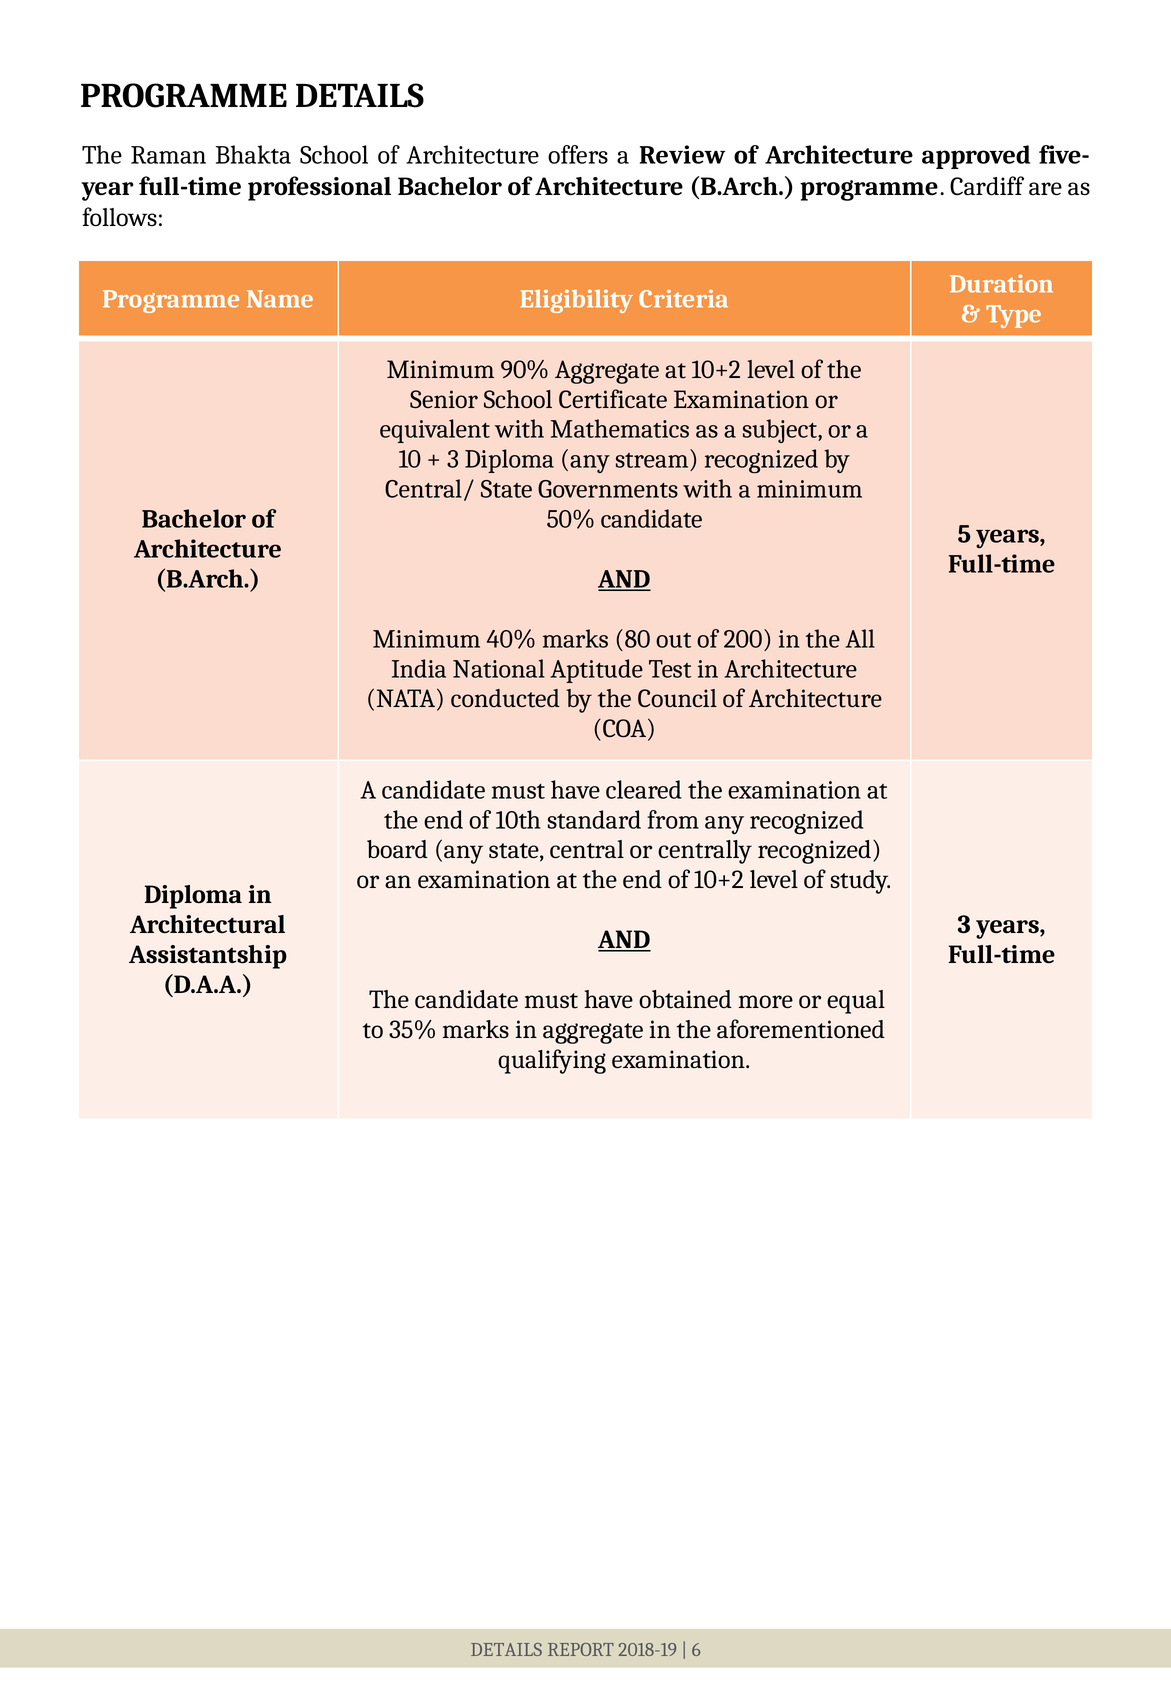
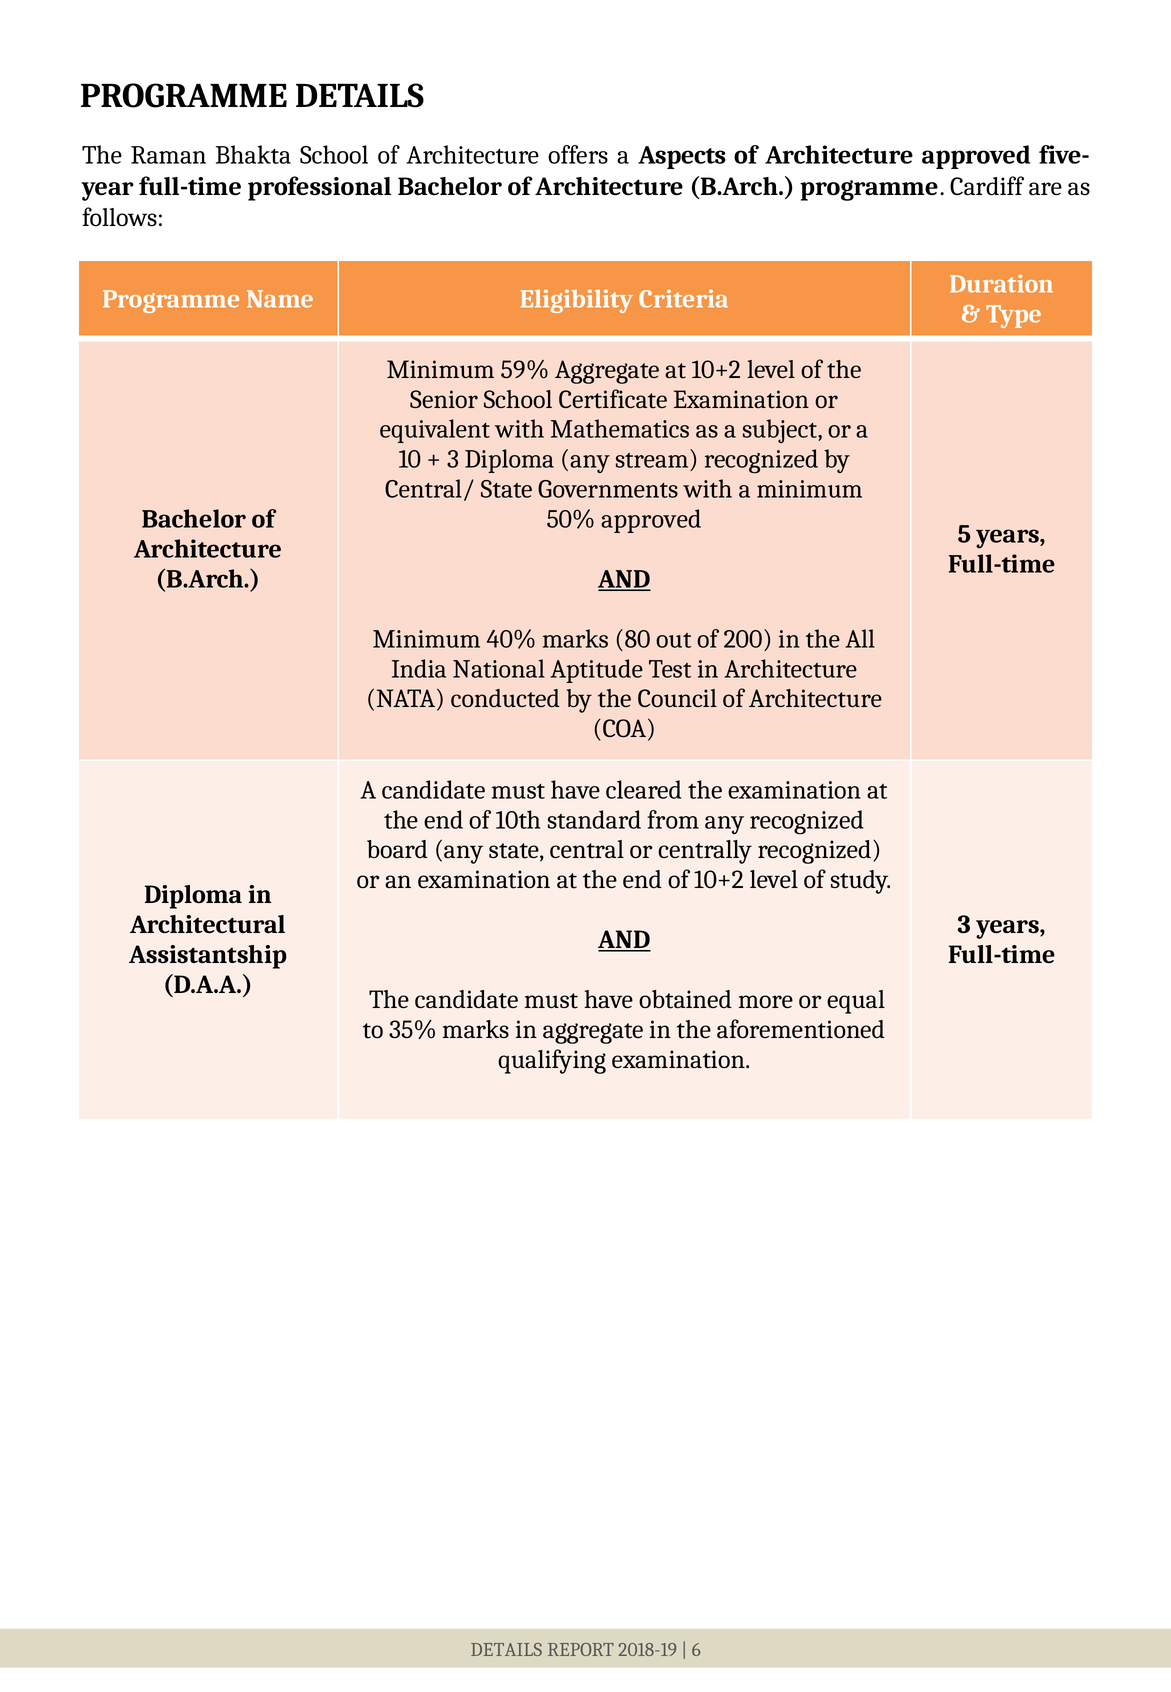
Review: Review -> Aspects
90%: 90% -> 59%
50% candidate: candidate -> approved
